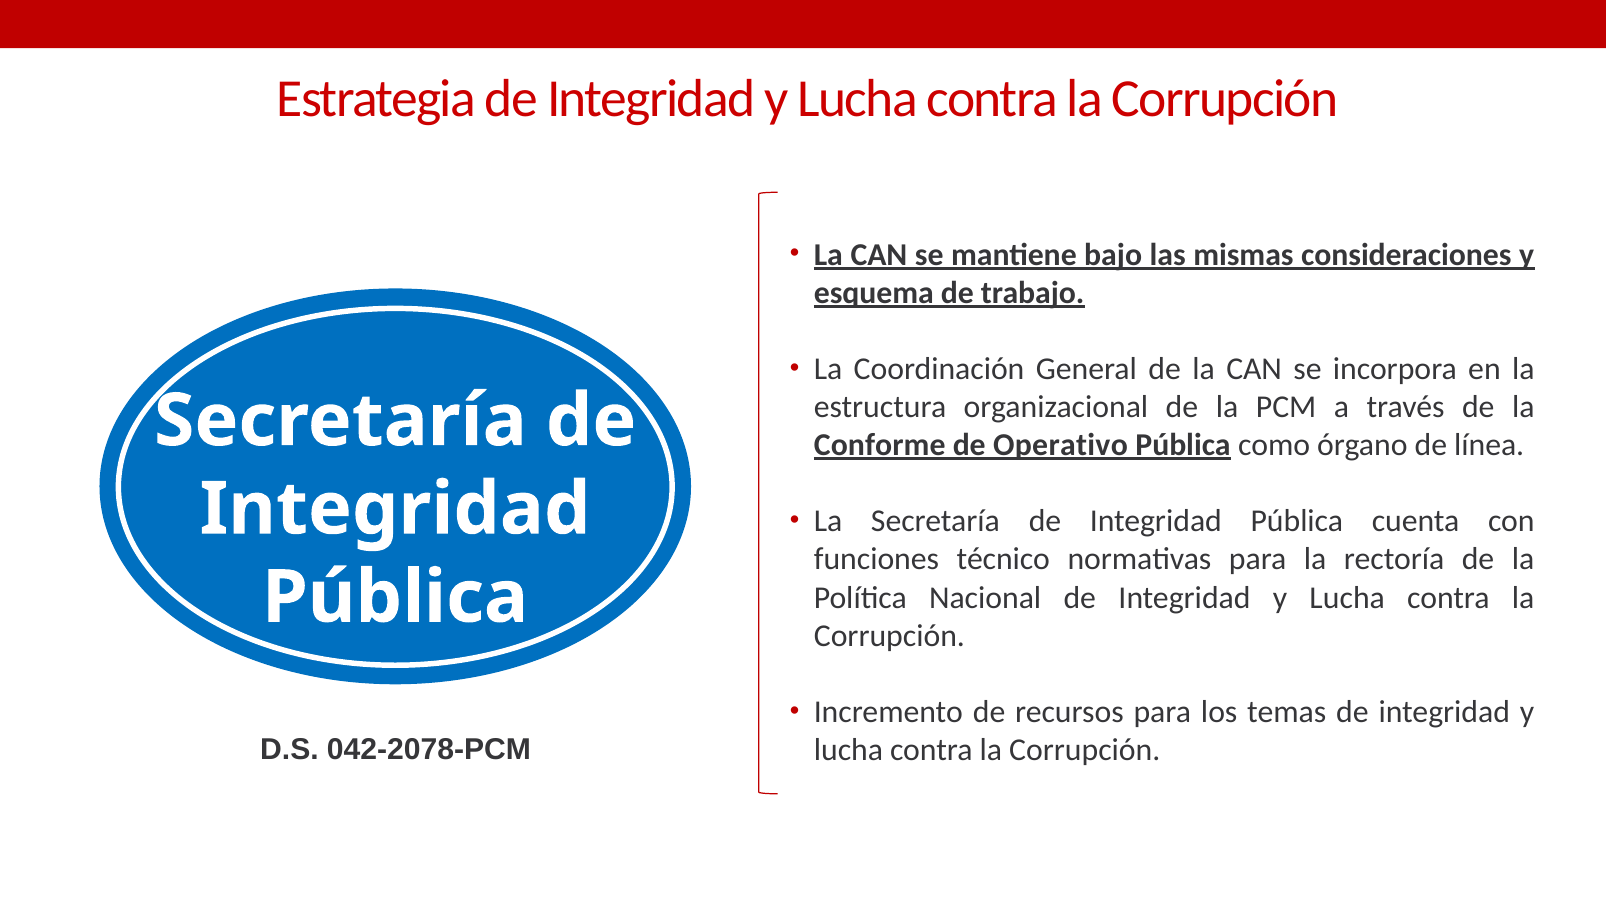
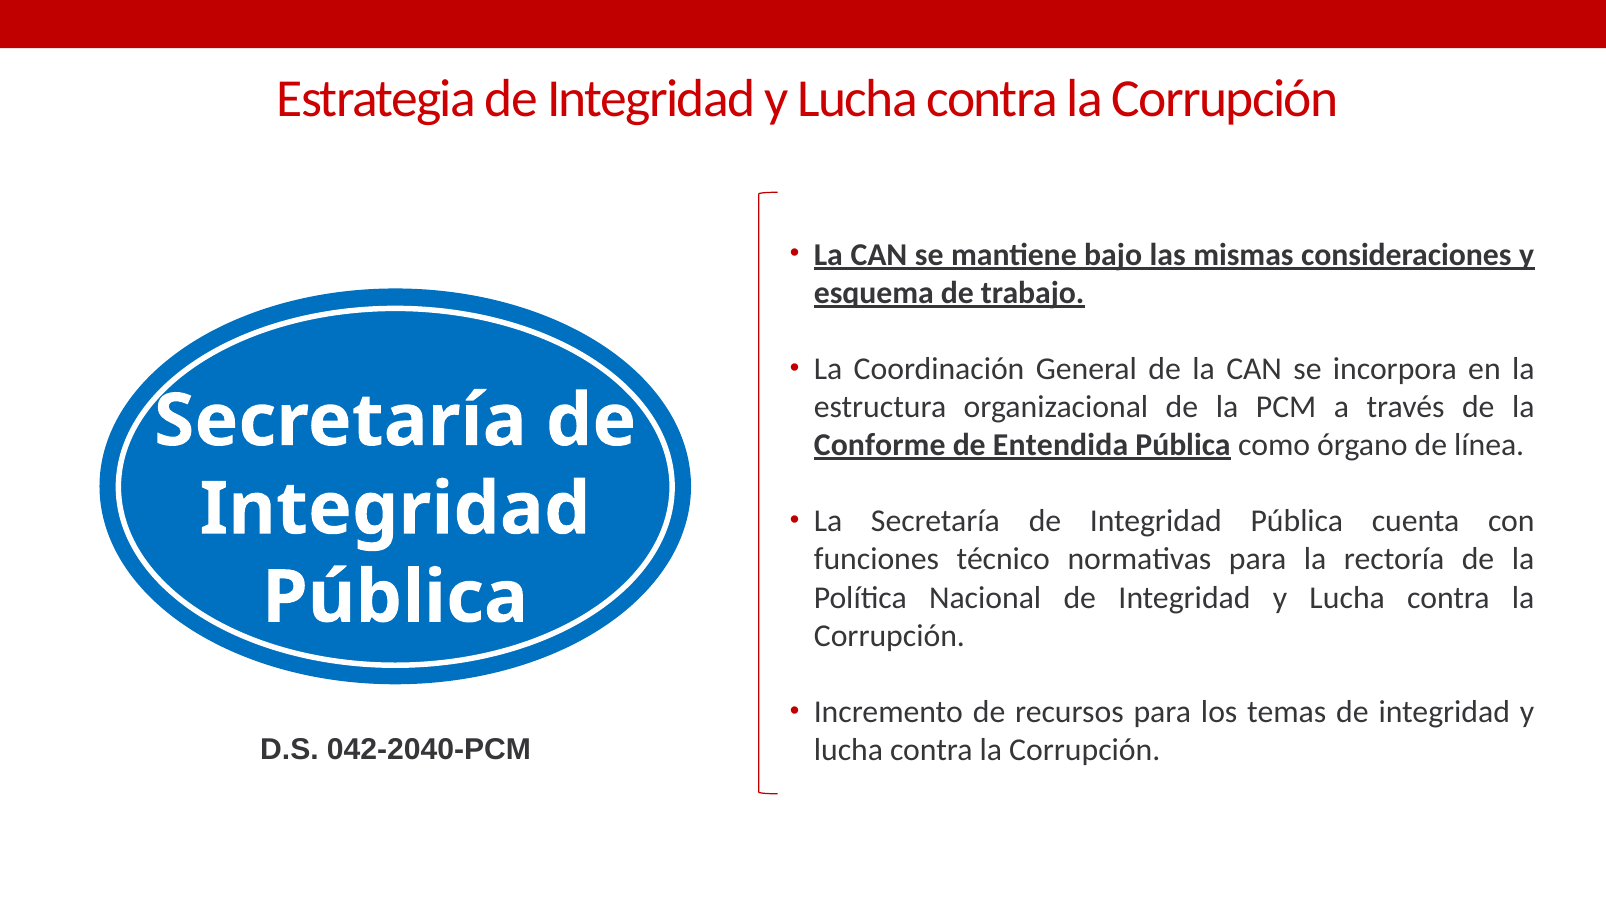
Operativo: Operativo -> Entendida
042-2078-PCM: 042-2078-PCM -> 042-2040-PCM
